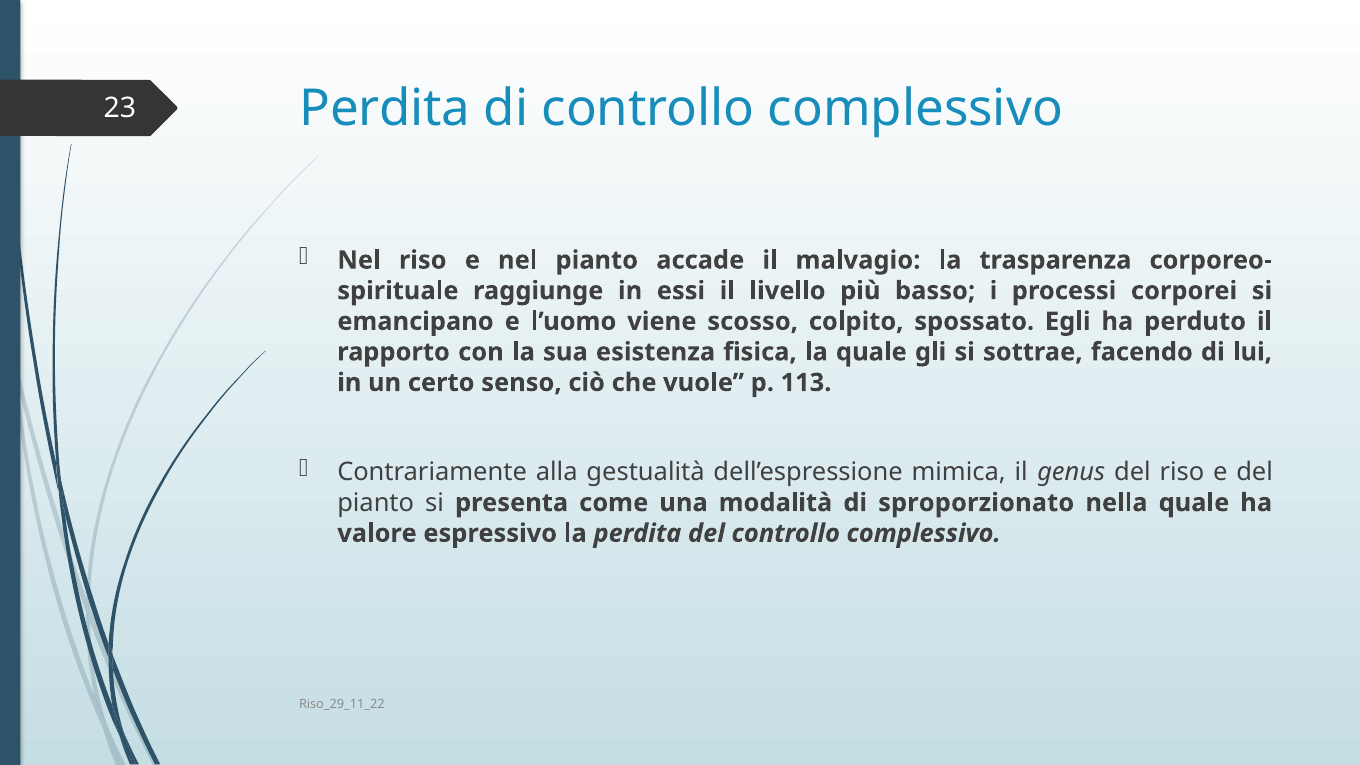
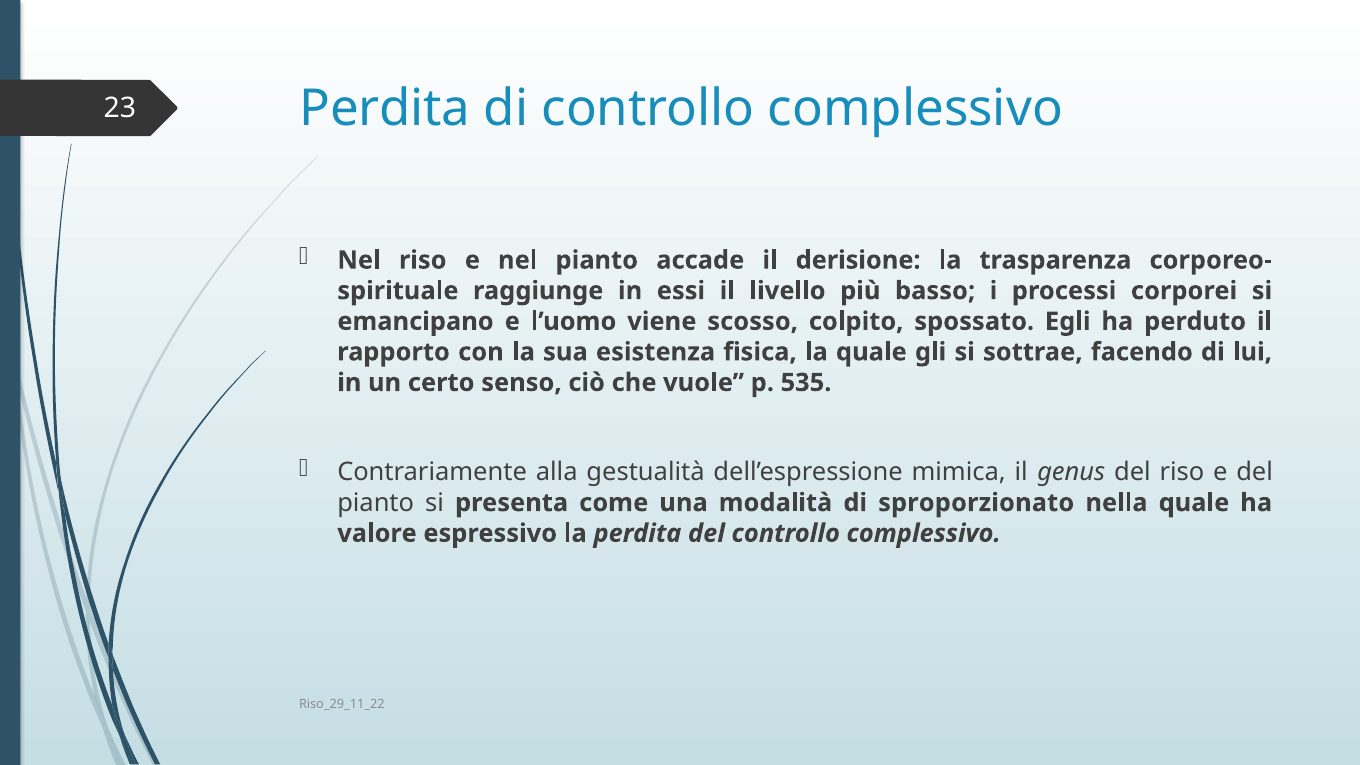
malvagio: malvagio -> derisione
113: 113 -> 535
